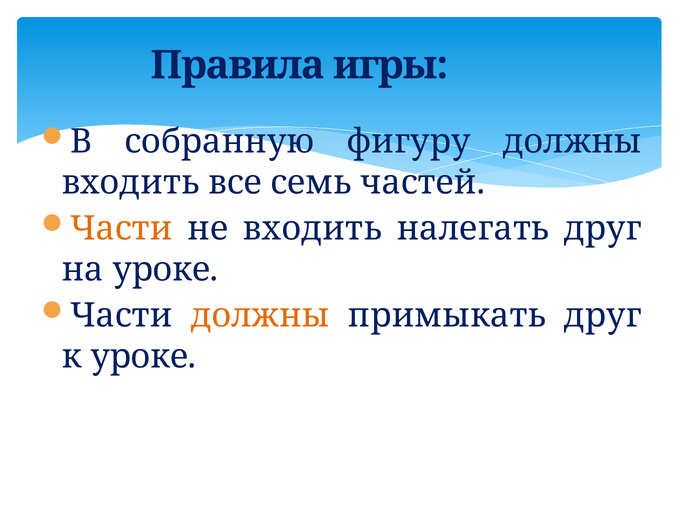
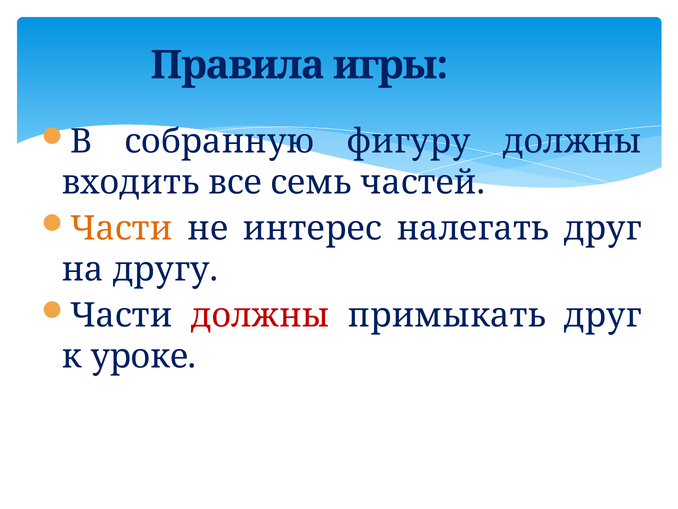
не входить: входить -> интерес
на уроке: уроке -> другу
должны at (260, 315) colour: orange -> red
